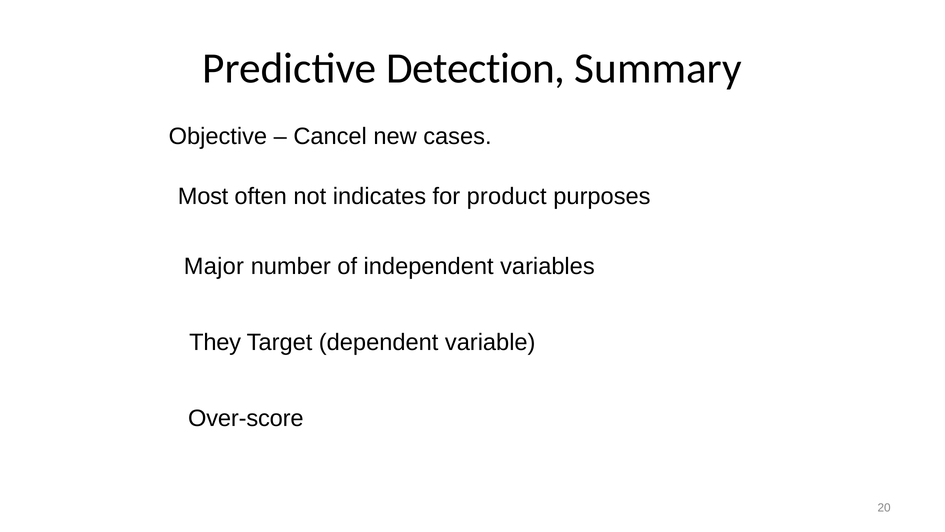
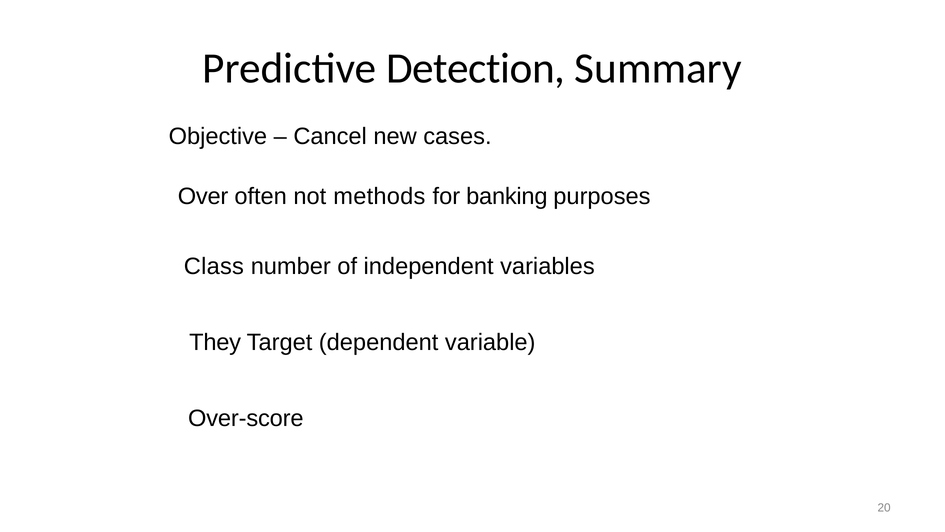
Most: Most -> Over
indicates: indicates -> methods
product: product -> banking
Major: Major -> Class
